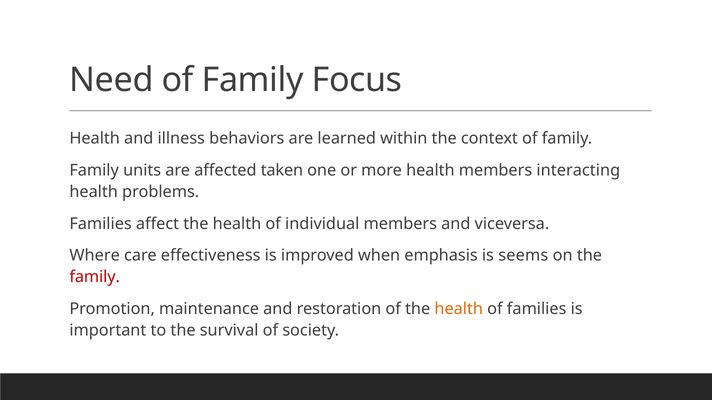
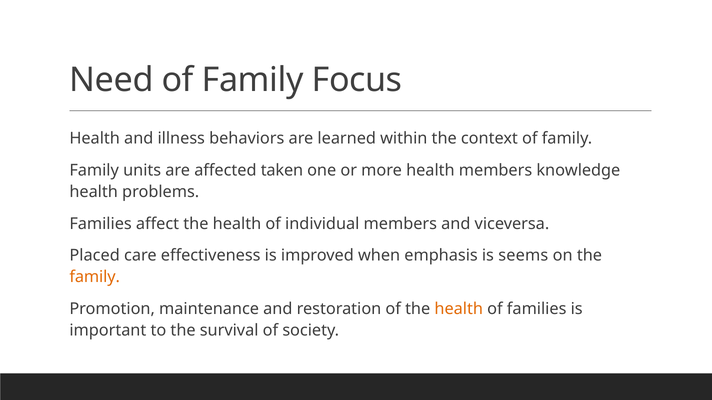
interacting: interacting -> knowledge
Where: Where -> Placed
family at (95, 277) colour: red -> orange
